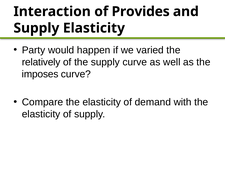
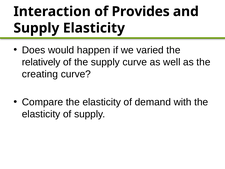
Party: Party -> Does
imposes: imposes -> creating
